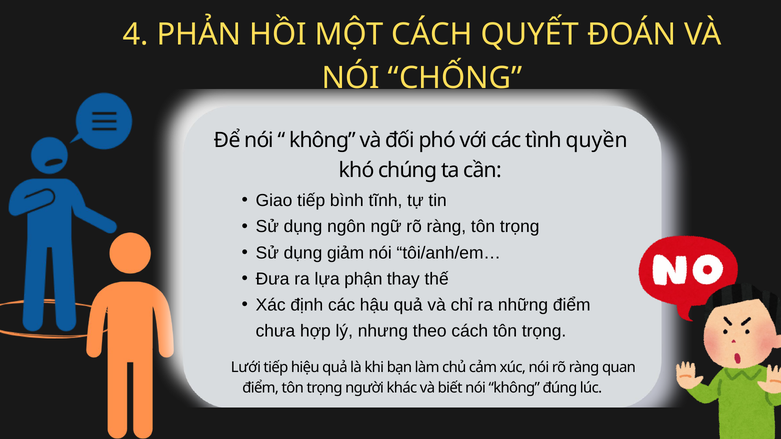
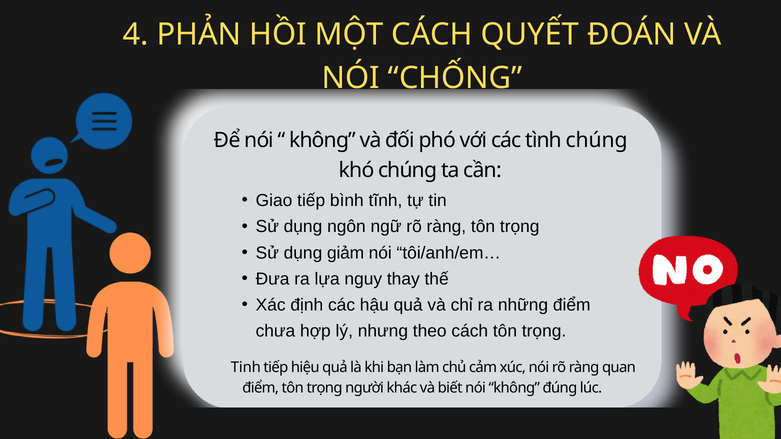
tình quyền: quyền -> chúng
phận: phận -> nguy
Lưới: Lưới -> Tinh
